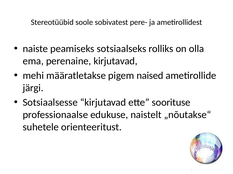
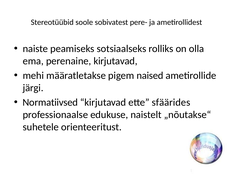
Sotsiaalsesse: Sotsiaalsesse -> Normatiivsed
soorituse: soorituse -> sfäärides
